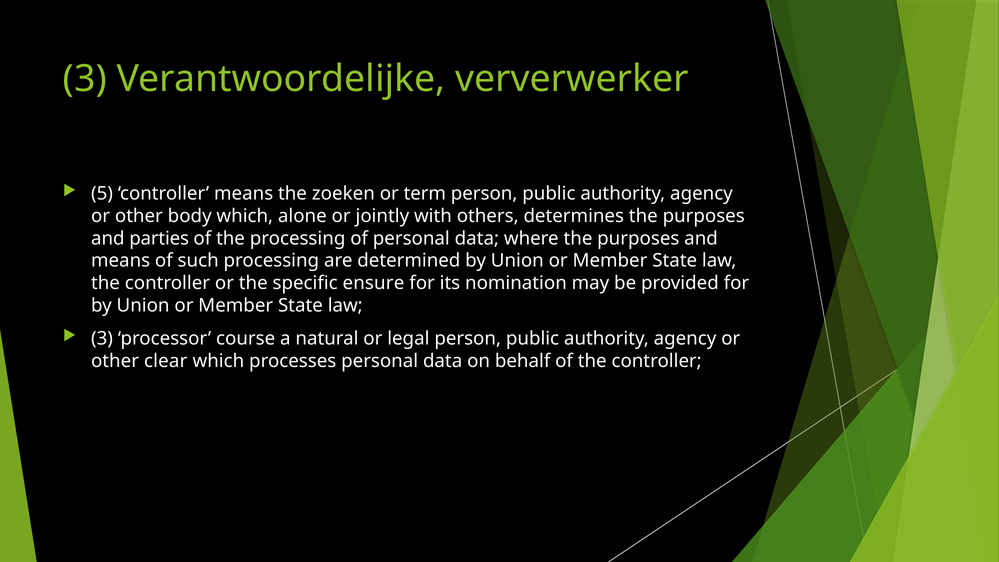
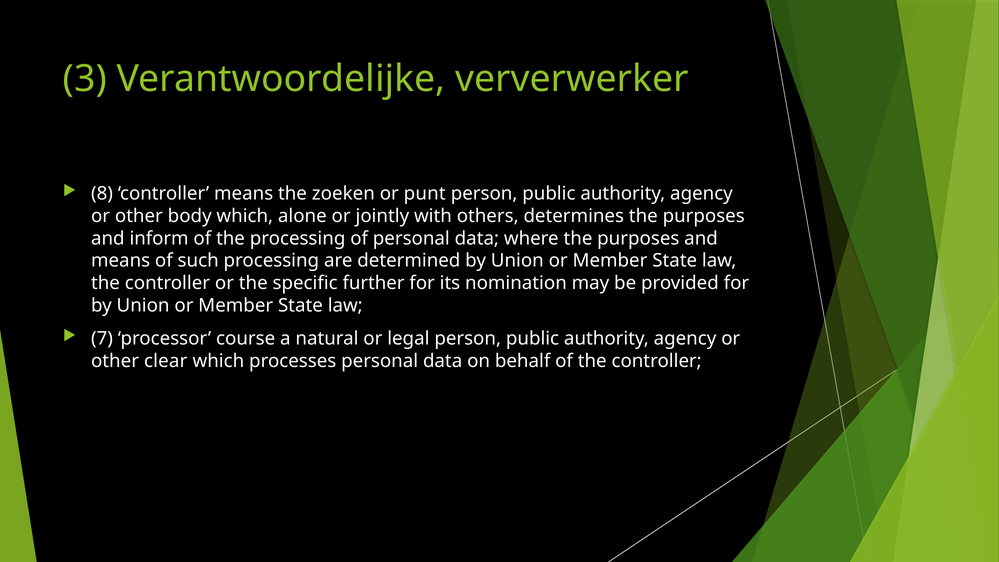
5: 5 -> 8
term: term -> punt
parties: parties -> inform
ensure: ensure -> further
3 at (102, 339): 3 -> 7
